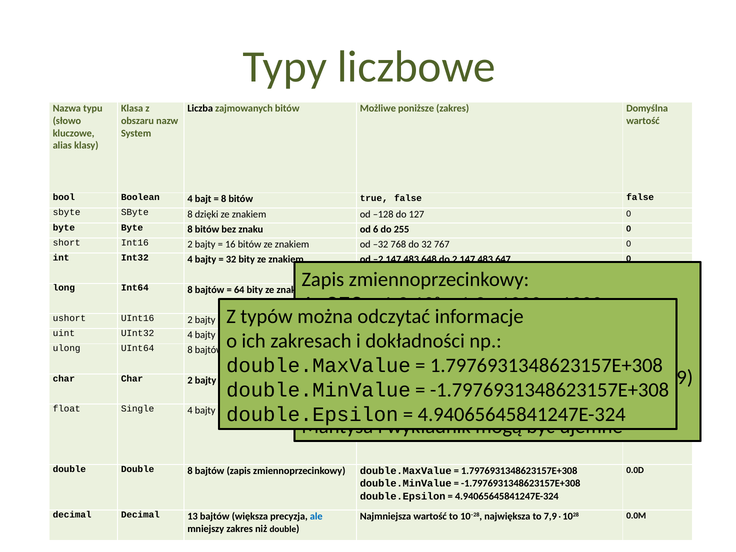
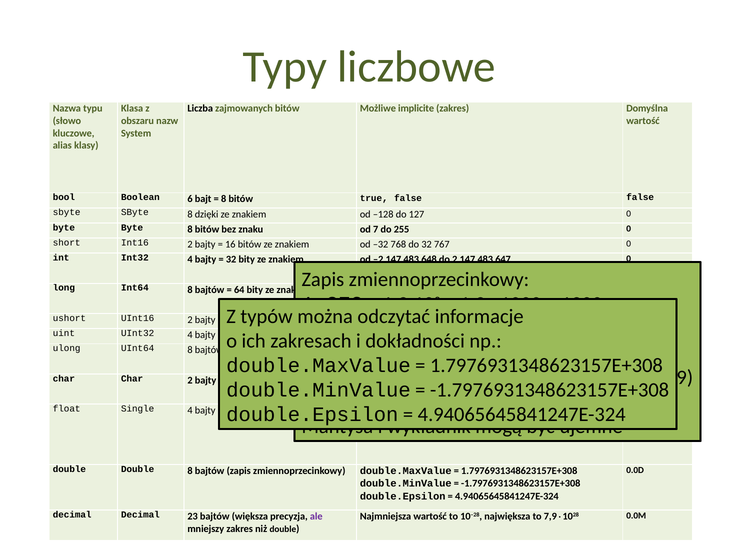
poniższe: poniższe -> implicite
Boolean 4: 4 -> 6
6: 6 -> 7
13: 13 -> 23
ale colour: blue -> purple
